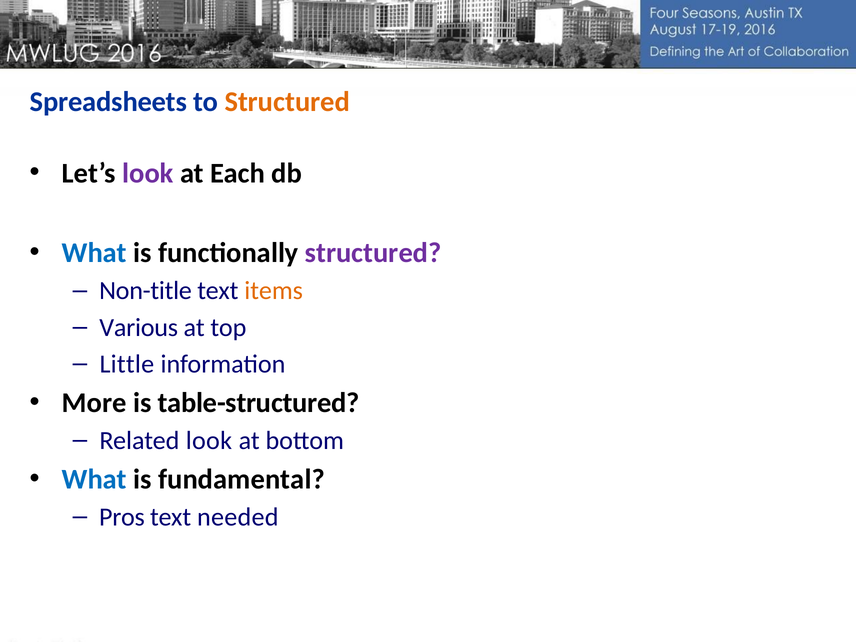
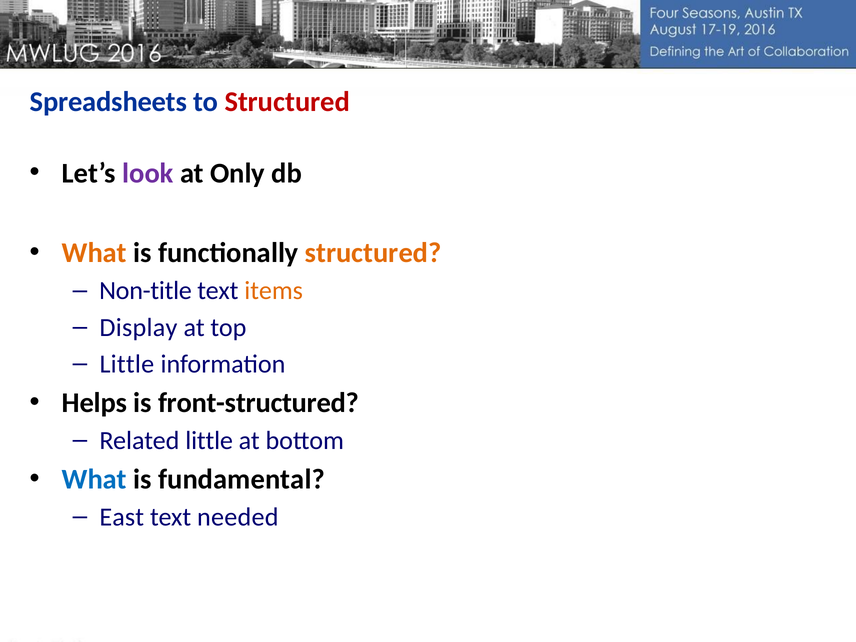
Structured at (287, 102) colour: orange -> red
Each: Each -> Only
What at (94, 253) colour: blue -> orange
structured at (373, 253) colour: purple -> orange
Various: Various -> Display
More: More -> Helps
table-structured: table-structured -> front-structured
Related look: look -> little
Pros: Pros -> East
